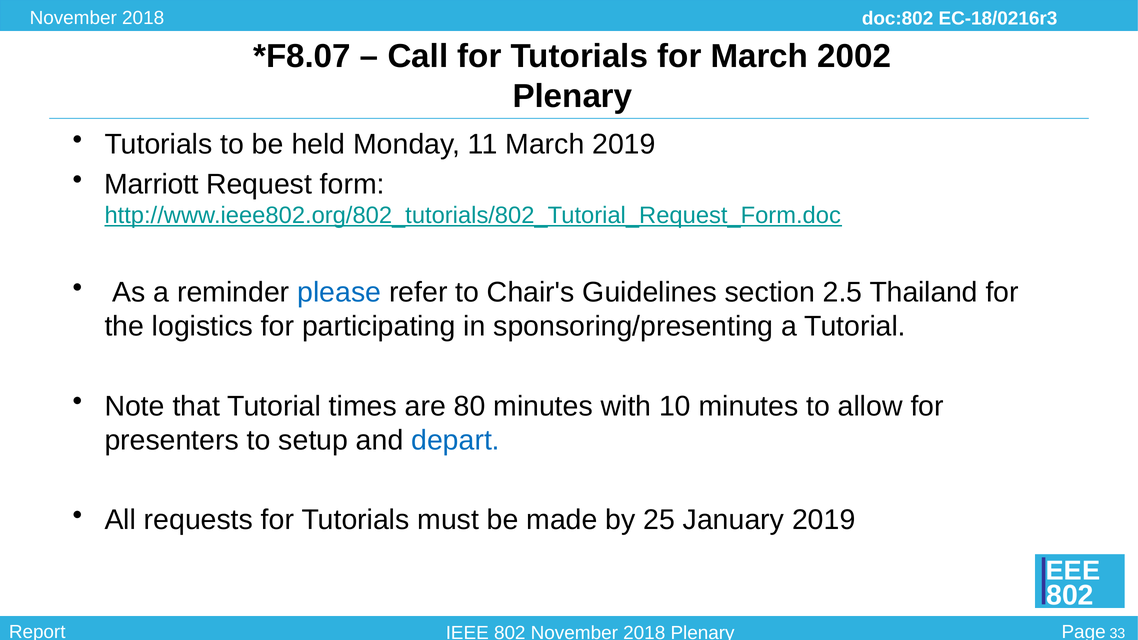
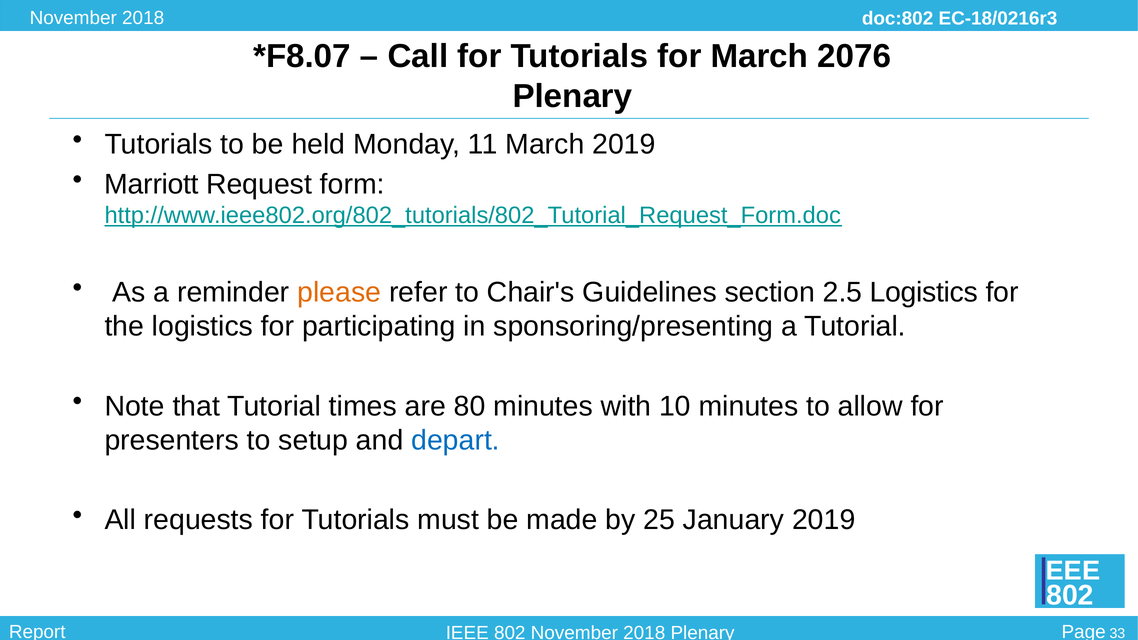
2002: 2002 -> 2076
please colour: blue -> orange
2.5 Thailand: Thailand -> Logistics
